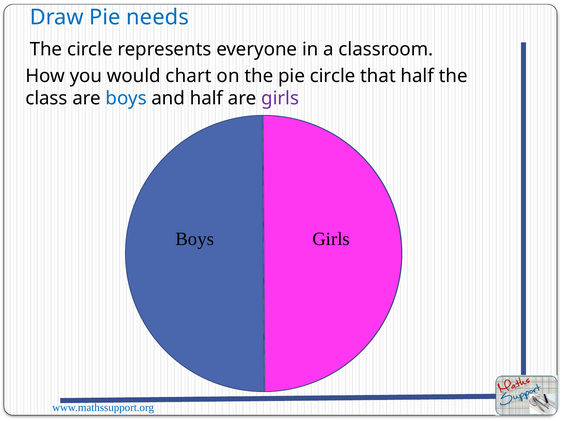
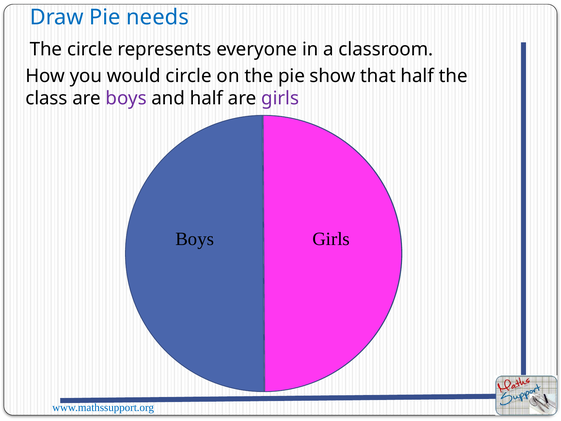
would chart: chart -> circle
pie circle: circle -> show
boys at (126, 98) colour: blue -> purple
